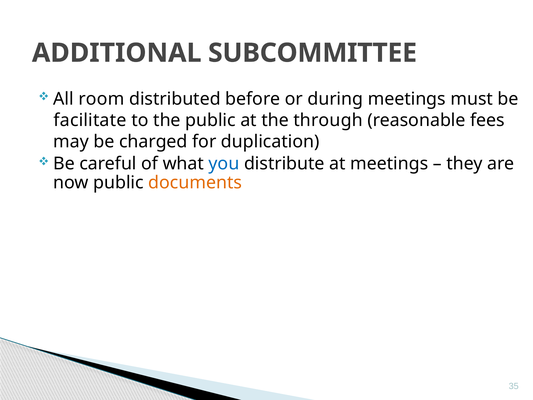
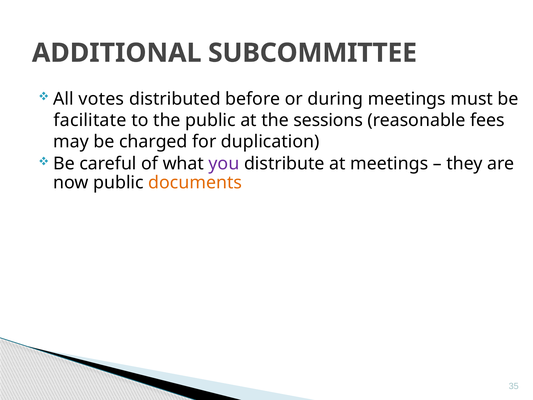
room: room -> votes
through: through -> sessions
you colour: blue -> purple
